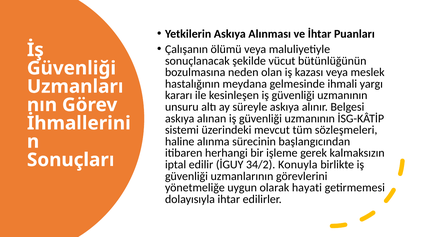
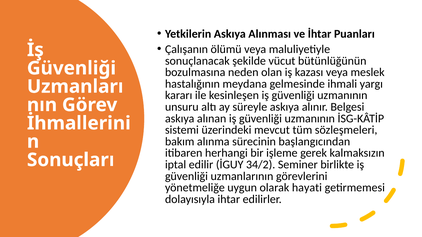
haline: haline -> bakım
Konuyla: Konuyla -> Seminer
